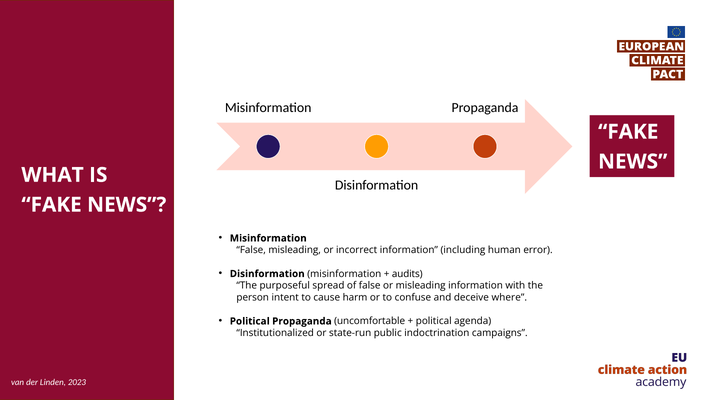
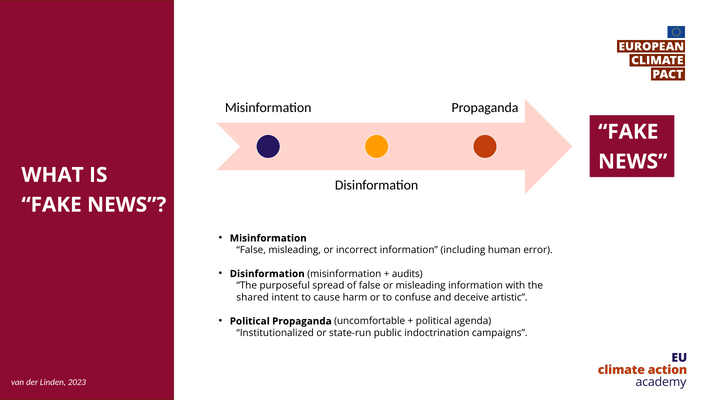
person: person -> shared
where: where -> artistic
